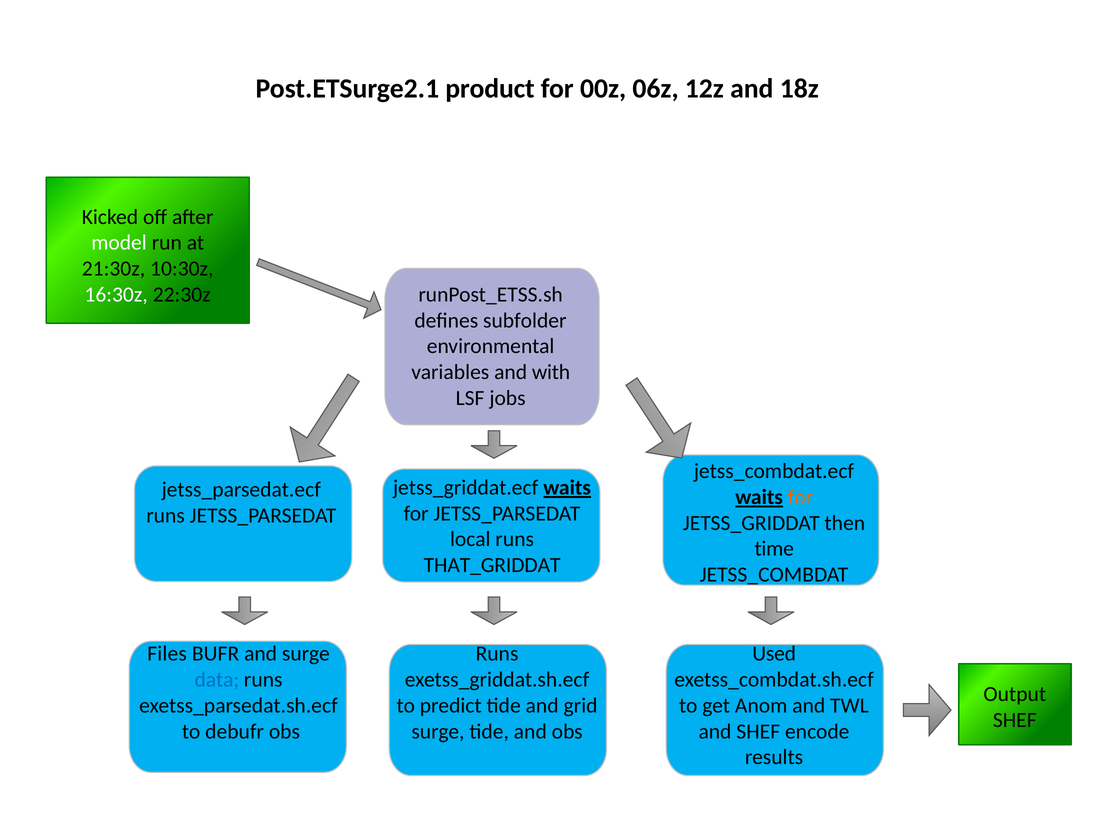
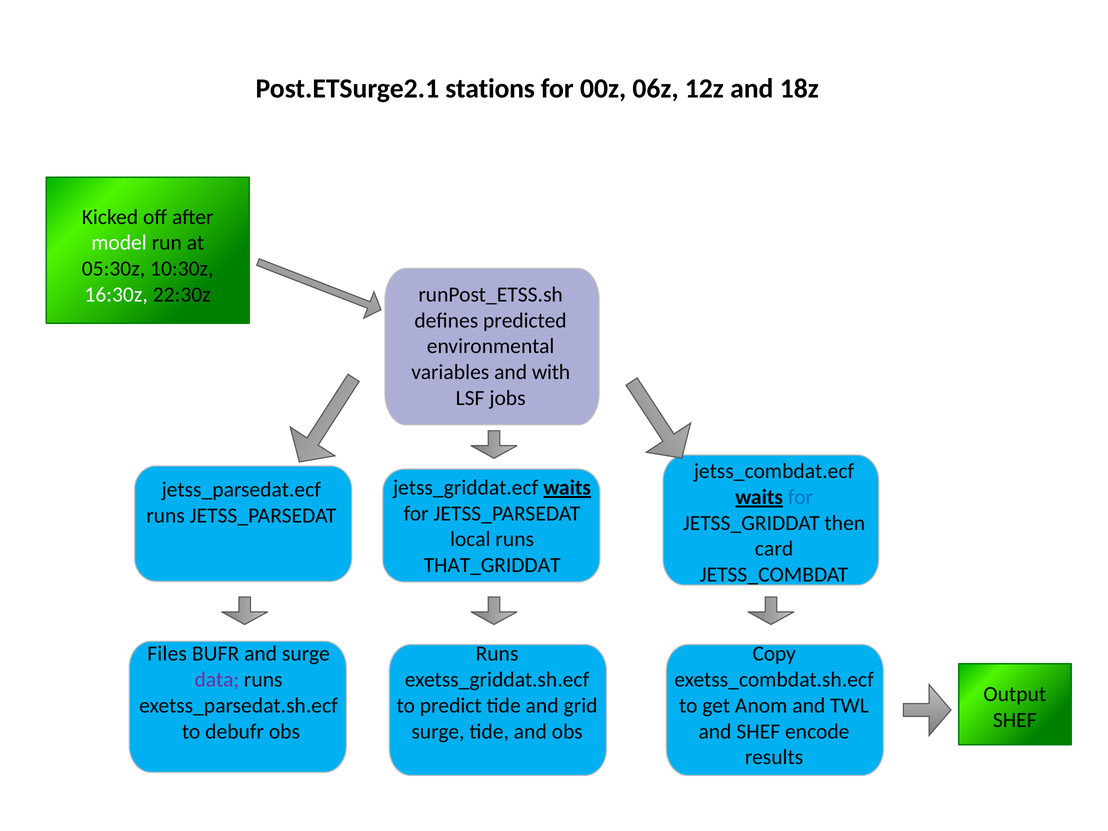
product: product -> stations
21:30z: 21:30z -> 05:30z
subfolder: subfolder -> predicted
for at (800, 497) colour: orange -> blue
time: time -> card
Used: Used -> Copy
data colour: blue -> purple
